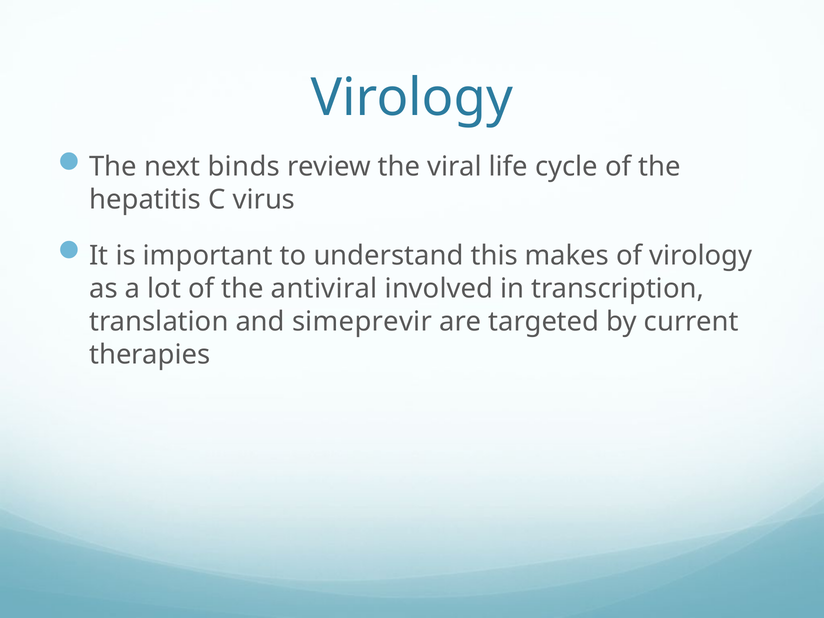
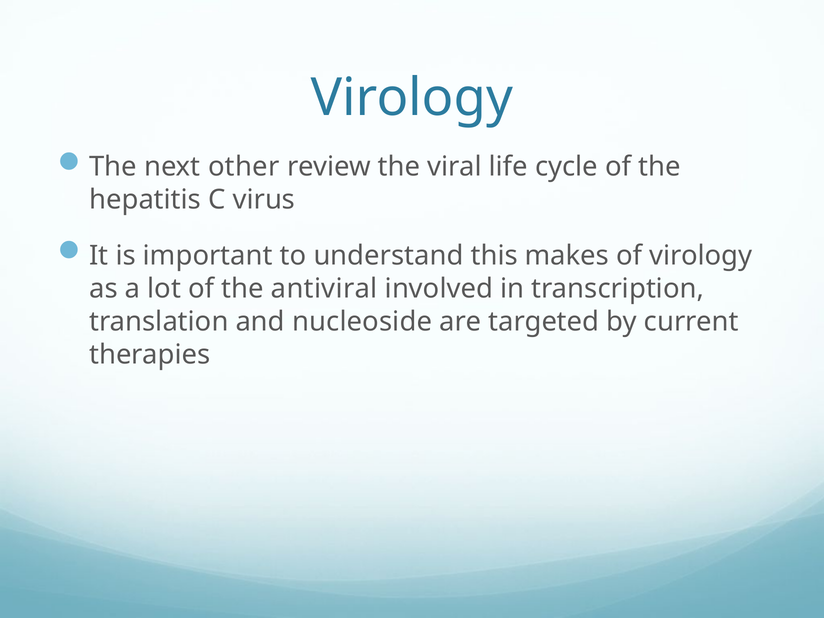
binds: binds -> other
simeprevir: simeprevir -> nucleoside
